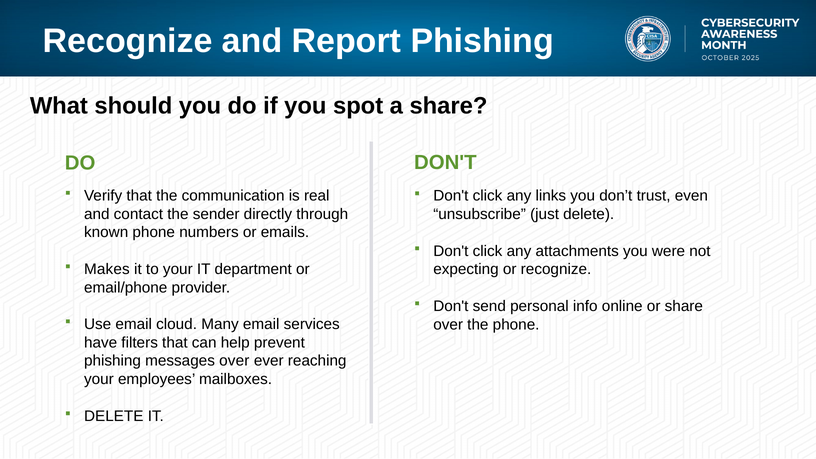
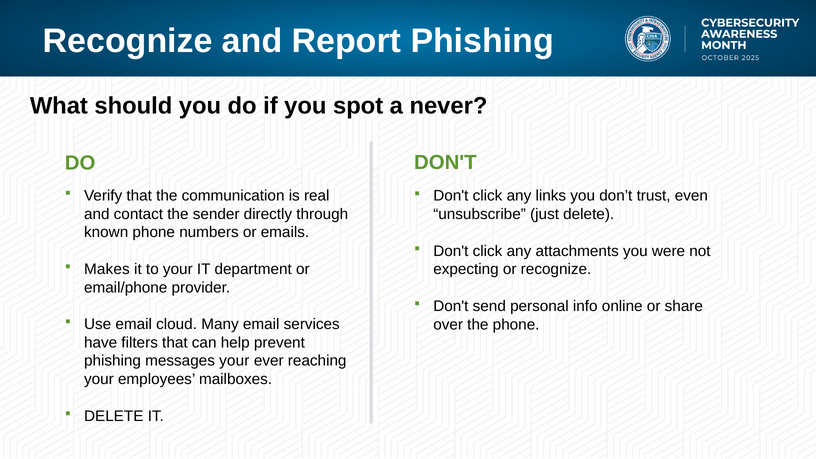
a share: share -> never
messages over: over -> your
